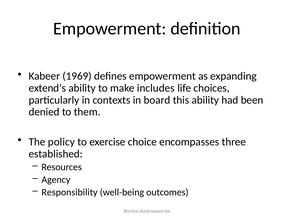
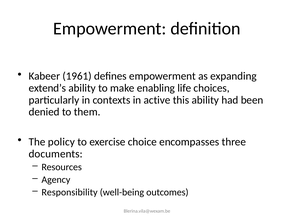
1969: 1969 -> 1961
includes: includes -> enabling
board: board -> active
established: established -> documents
